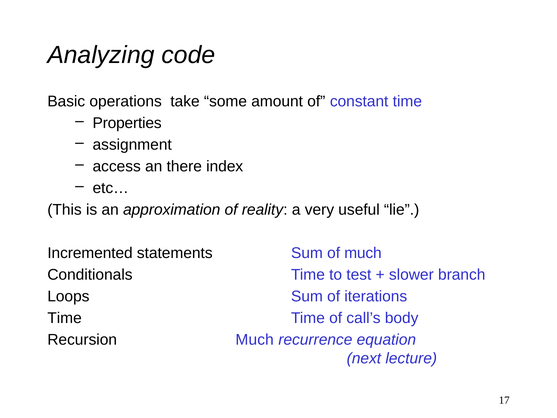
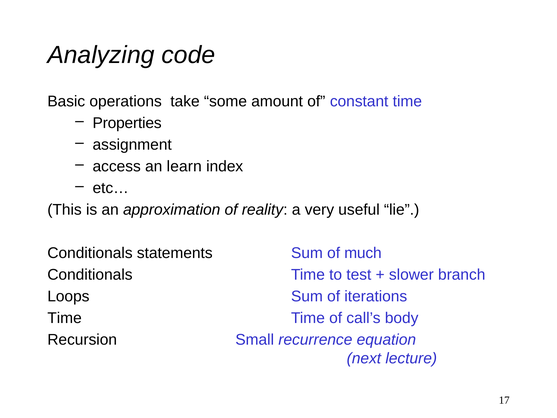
there: there -> learn
Incremented at (90, 253): Incremented -> Conditionals
Recursion Much: Much -> Small
